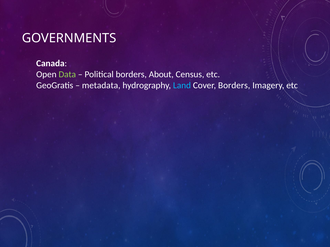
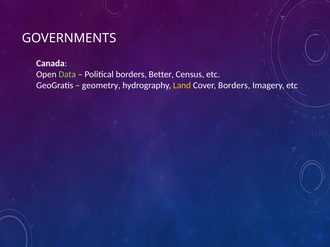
About: About -> Better
metadata: metadata -> geometry
Land colour: light blue -> yellow
